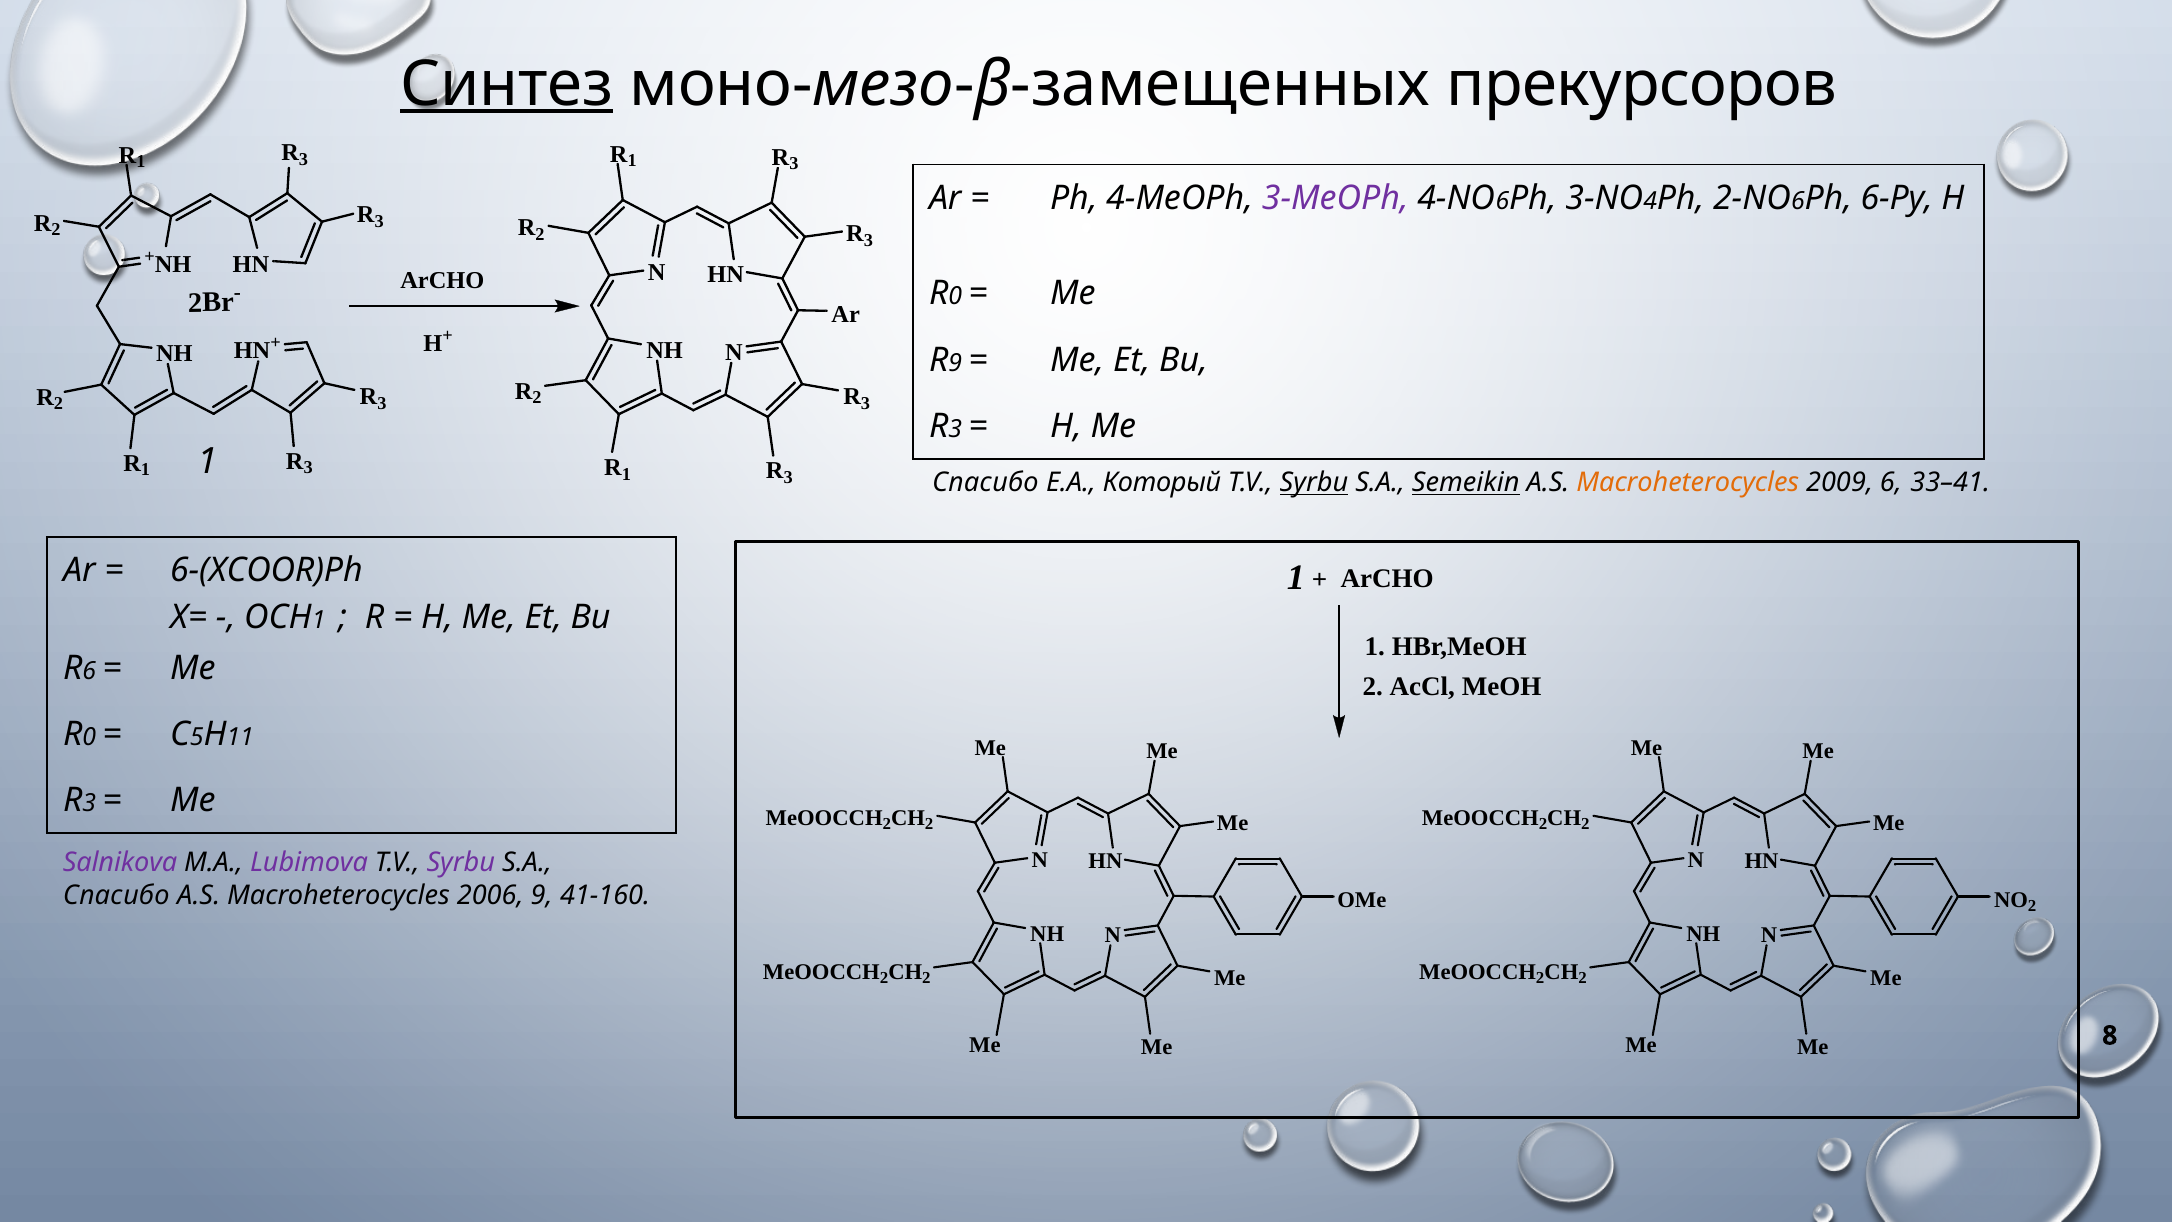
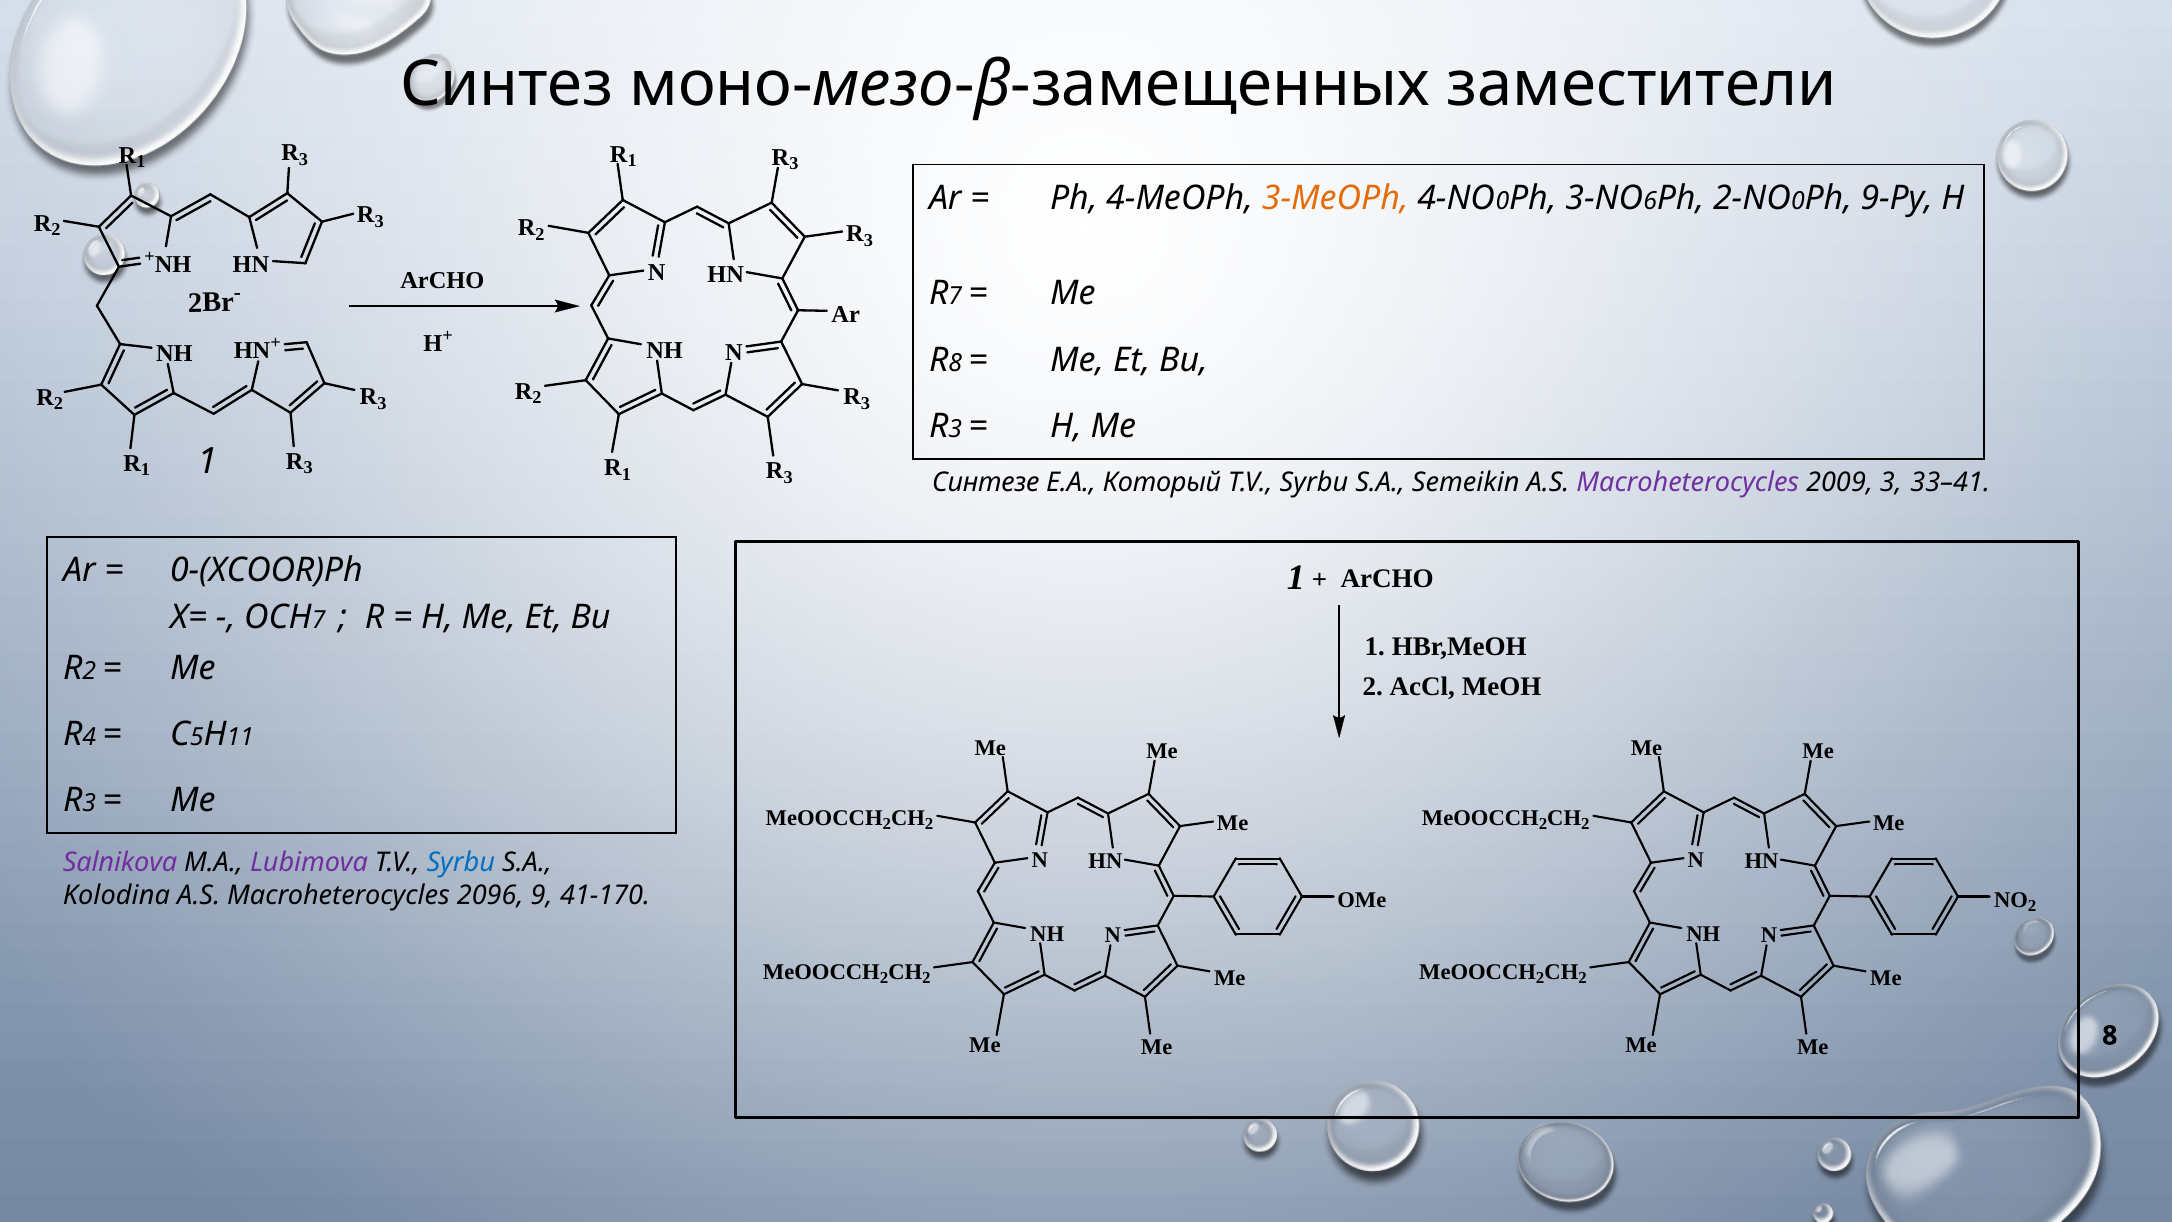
Синтез underline: present -> none
прекурсоров: прекурсоров -> заместители
3-MeOPh colour: purple -> orange
6 at (1503, 201): 6 -> 0
4: 4 -> 6
6 at (1798, 201): 6 -> 0
6-Py: 6-Py -> 9-Py
0 at (955, 297): 0 -> 7
R 9: 9 -> 8
Спасибо at (986, 483): Спасибо -> Синтезе
Syrbu at (1314, 483) underline: present -> none
Semeikin underline: present -> none
Macroheterocycles at (1688, 483) colour: orange -> purple
2009 6: 6 -> 3
6-(XCOOR)Ph: 6-(XCOOR)Ph -> 0-(XCOOR)Ph
1 at (319, 620): 1 -> 7
6 at (89, 671): 6 -> 2
0 at (89, 737): 0 -> 4
Syrbu at (461, 862) colour: purple -> blue
Спасибо at (116, 895): Спасибо -> Kolodina
2006: 2006 -> 2096
41-160: 41-160 -> 41-170
